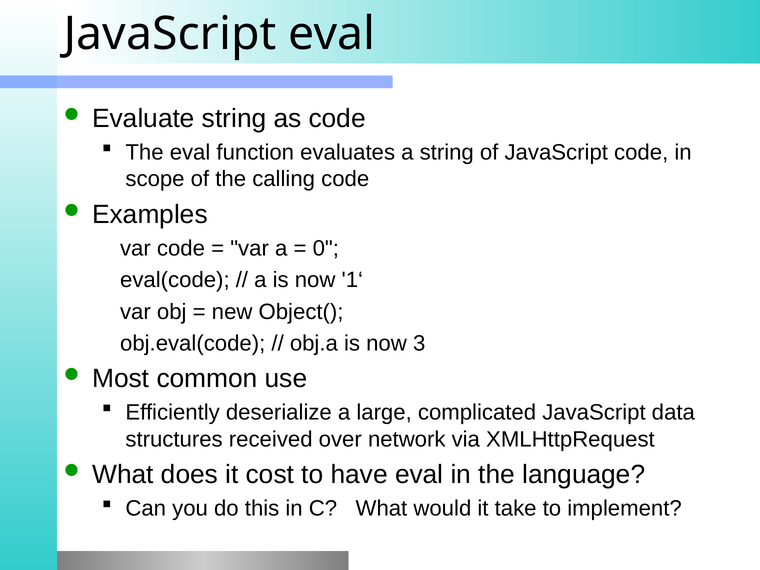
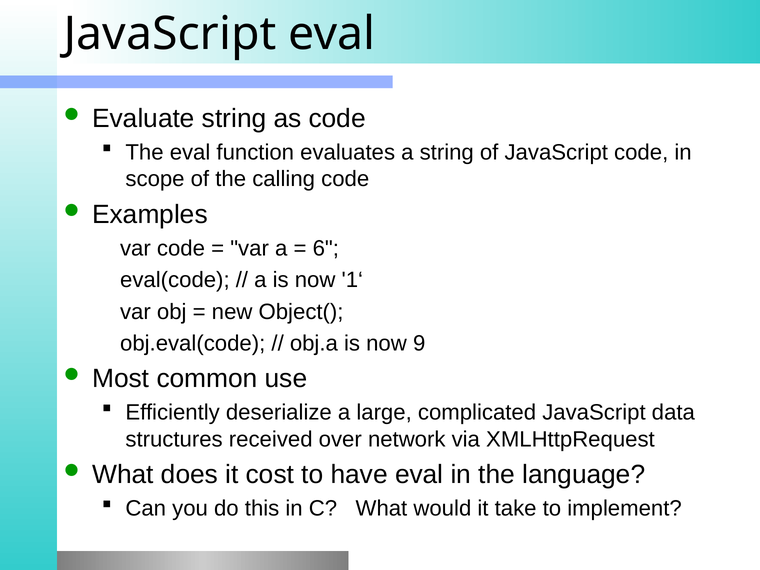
0: 0 -> 6
3: 3 -> 9
